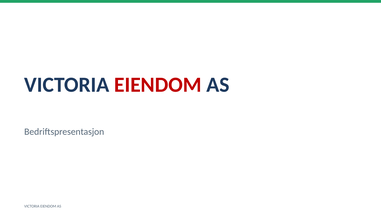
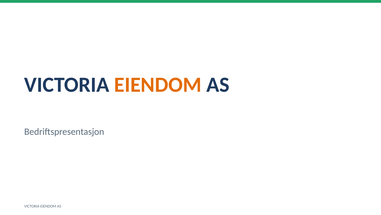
EIENDOM at (158, 85) colour: red -> orange
